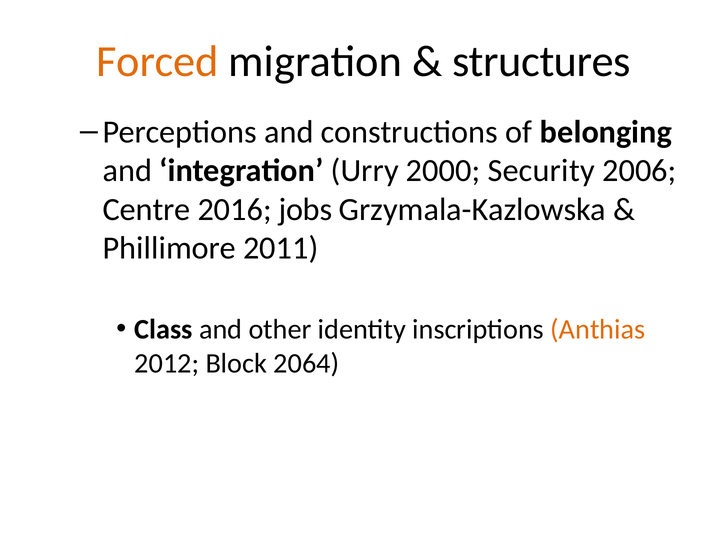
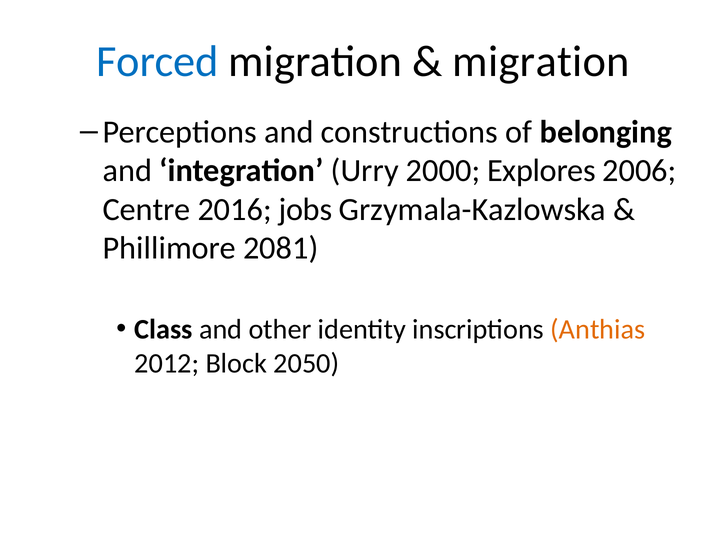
Forced colour: orange -> blue
structures at (541, 62): structures -> migration
Security: Security -> Explores
2011: 2011 -> 2081
2064: 2064 -> 2050
